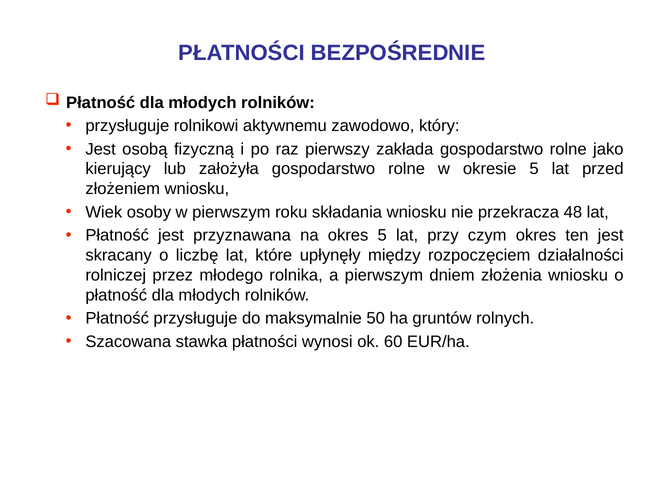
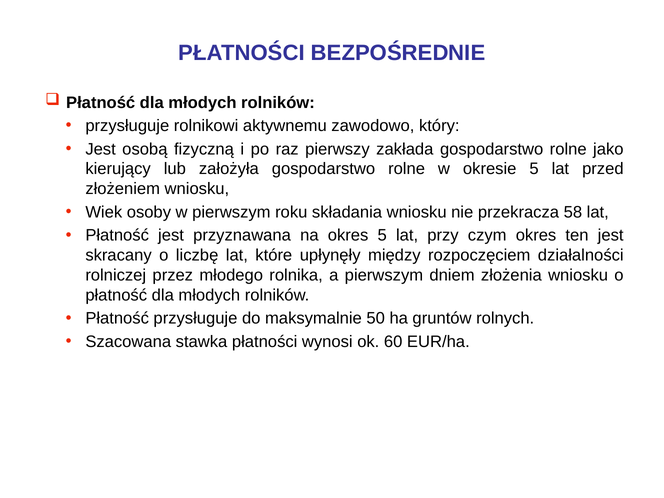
48: 48 -> 58
